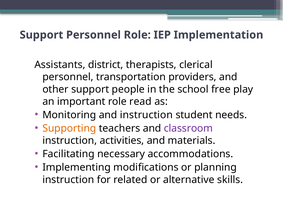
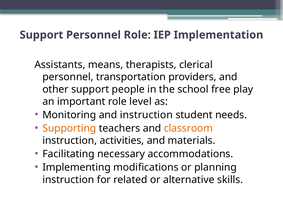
district: district -> means
read: read -> level
classroom colour: purple -> orange
